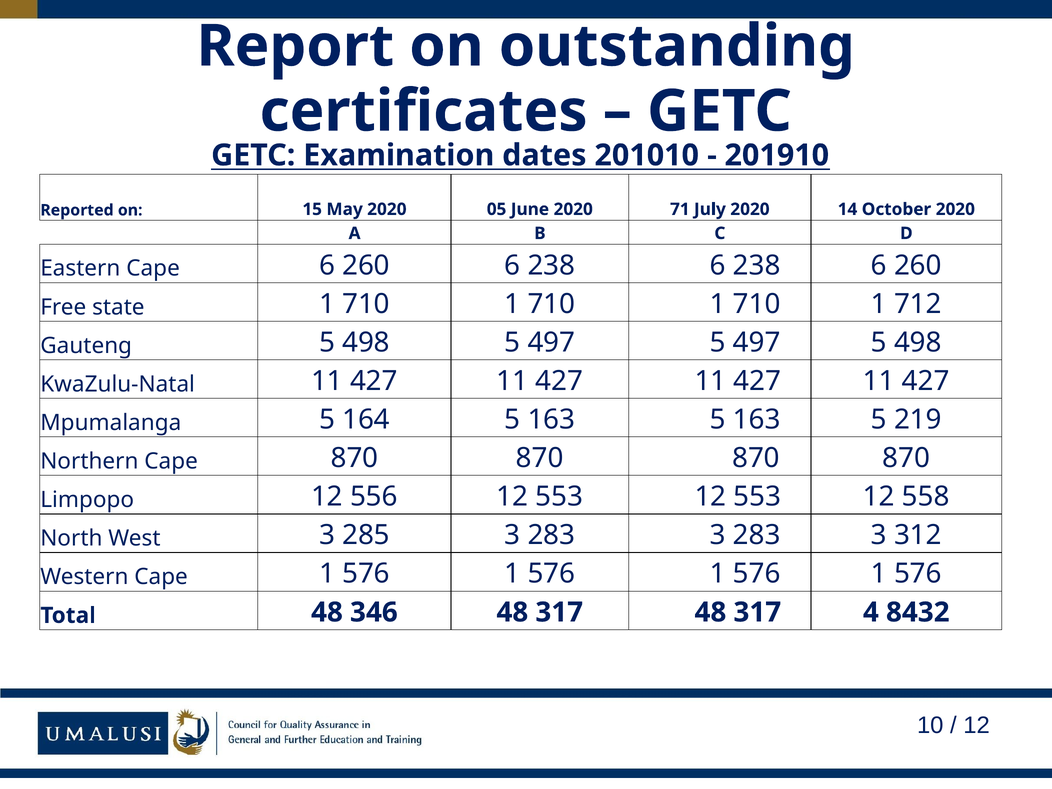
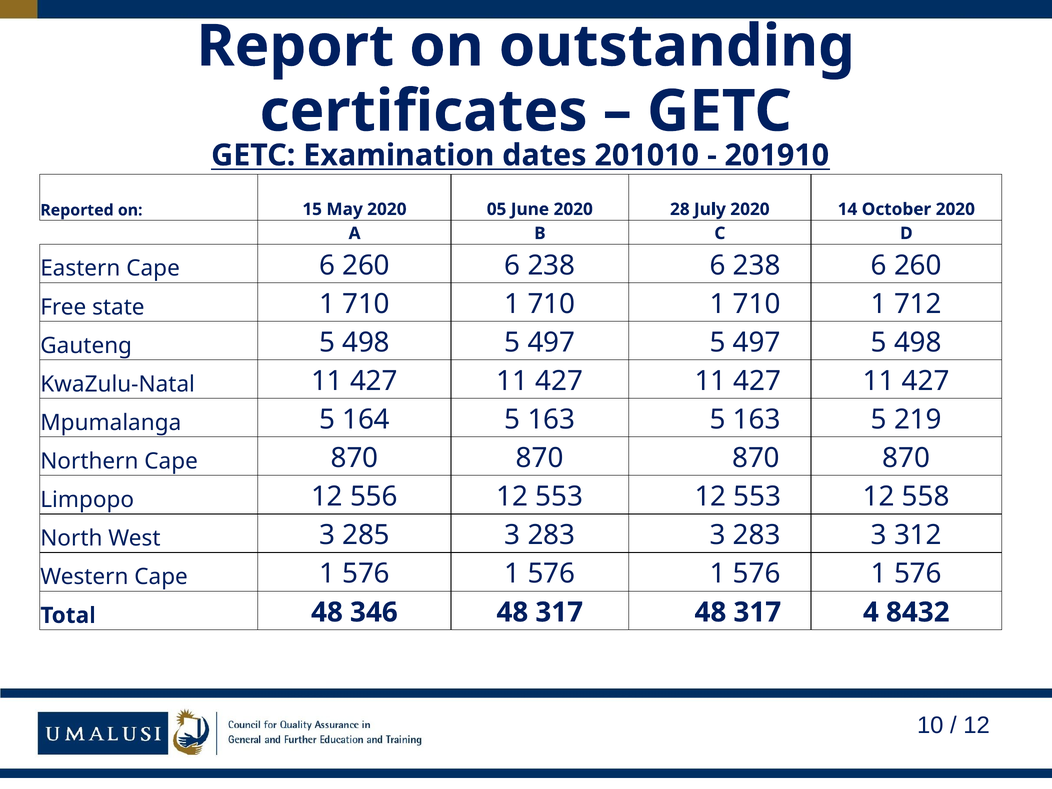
71: 71 -> 28
